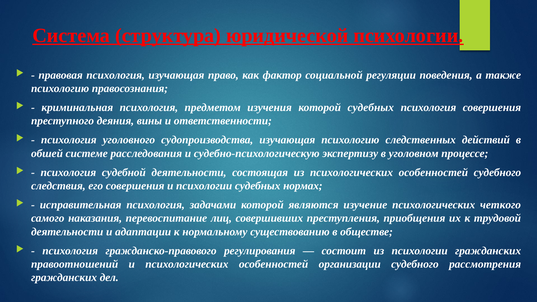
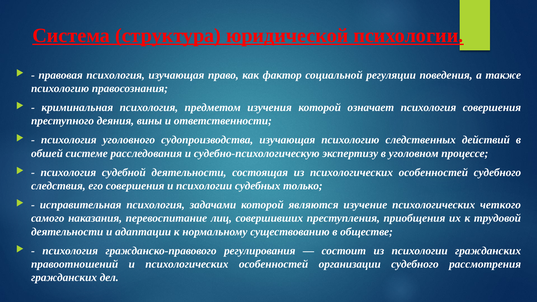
которой судебных: судебных -> означает
нормах: нормах -> только
